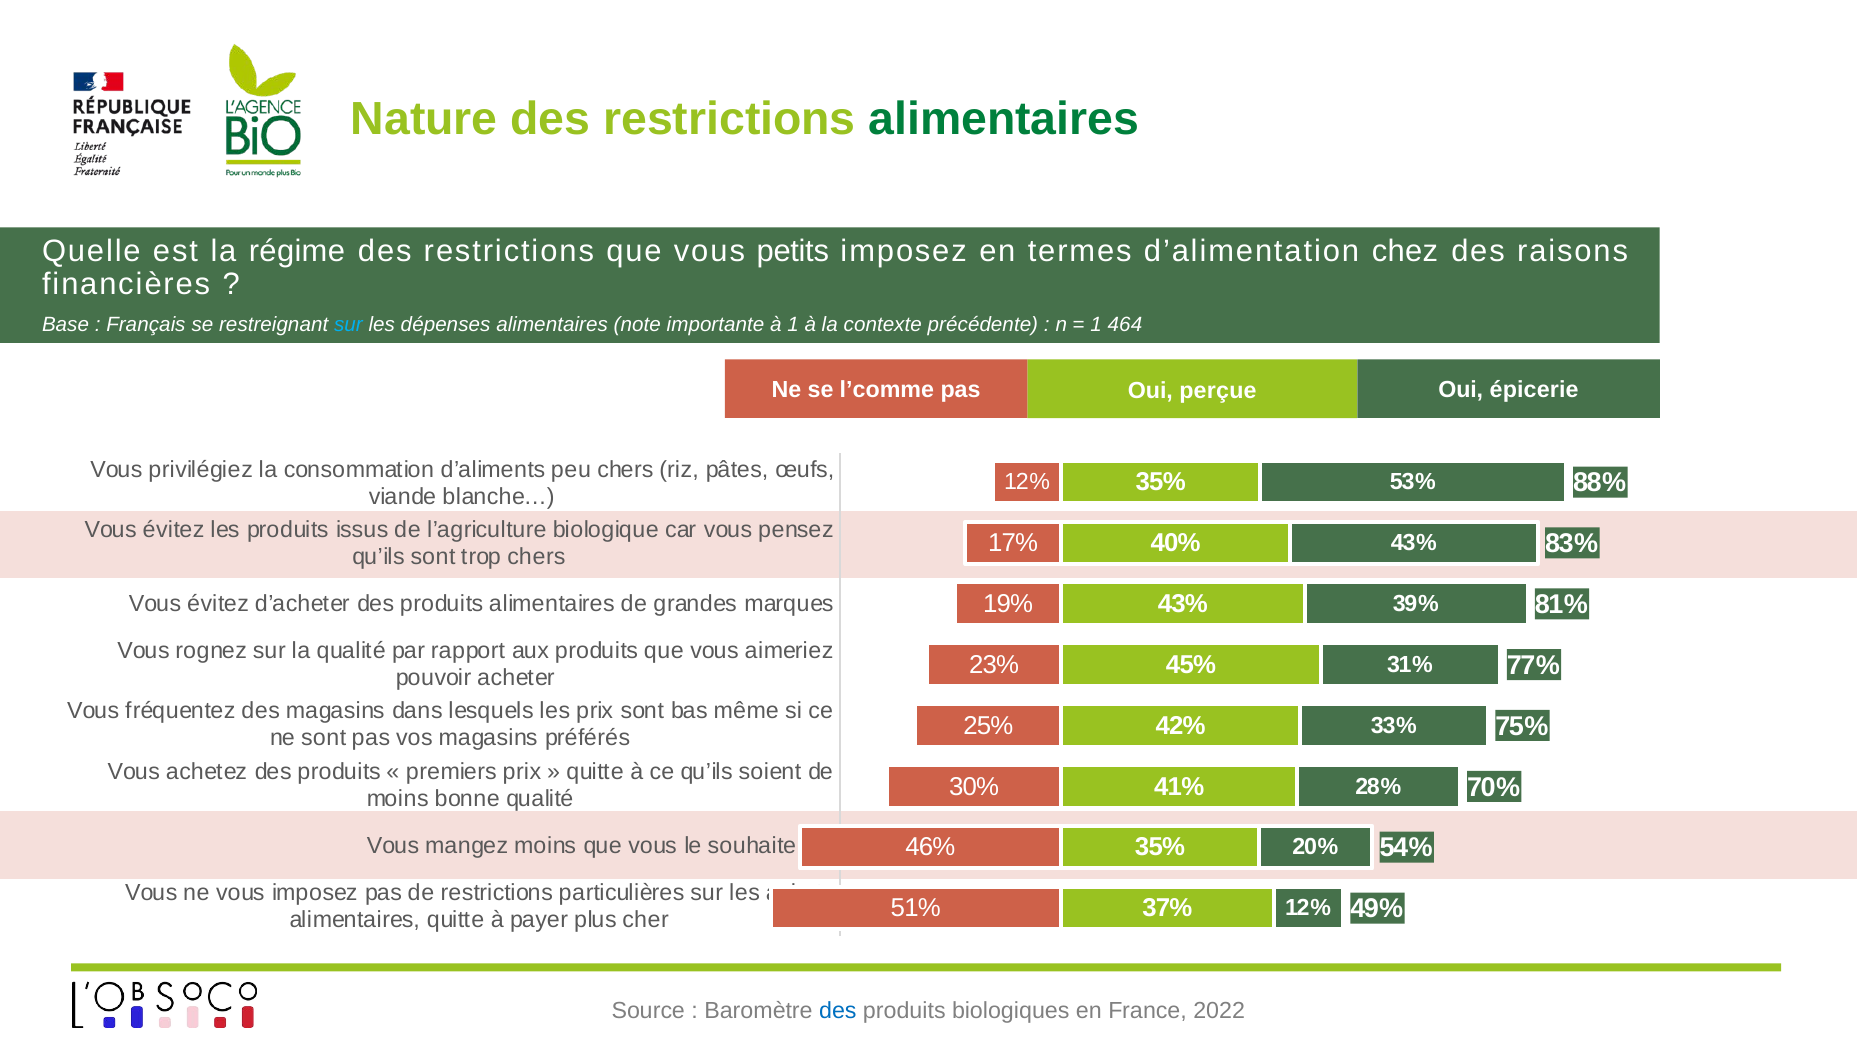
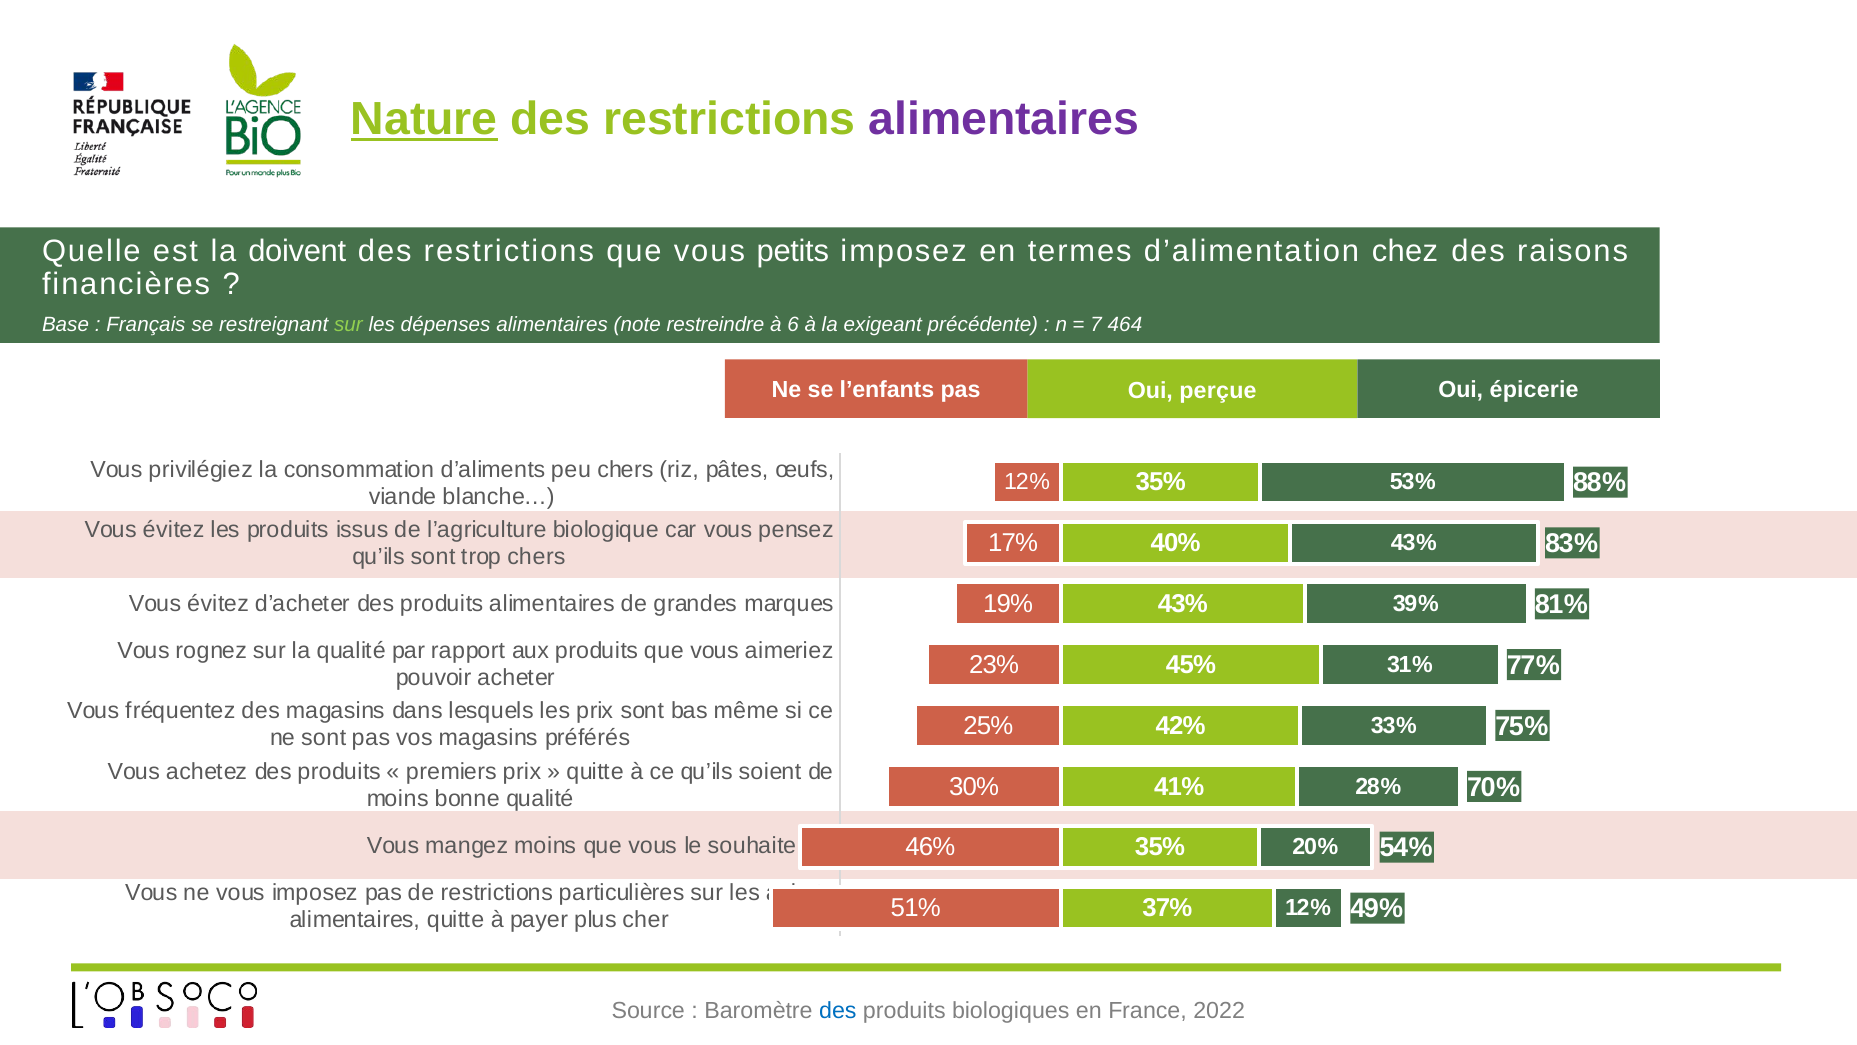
Nature underline: none -> present
alimentaires at (1004, 119) colour: green -> purple
régime: régime -> doivent
sur at (348, 324) colour: light blue -> light green
importante: importante -> restreindre
à 1: 1 -> 6
contexte: contexte -> exigeant
1 at (1096, 324): 1 -> 7
l’comme: l’comme -> l’enfants
